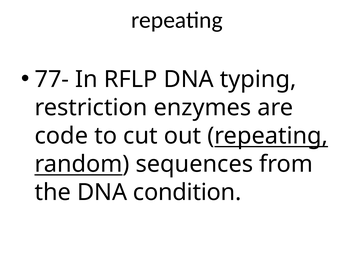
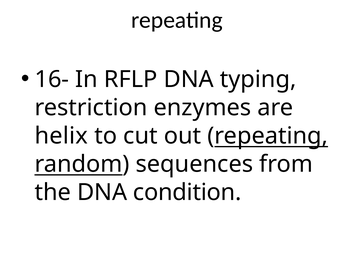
77-: 77- -> 16-
code: code -> helix
